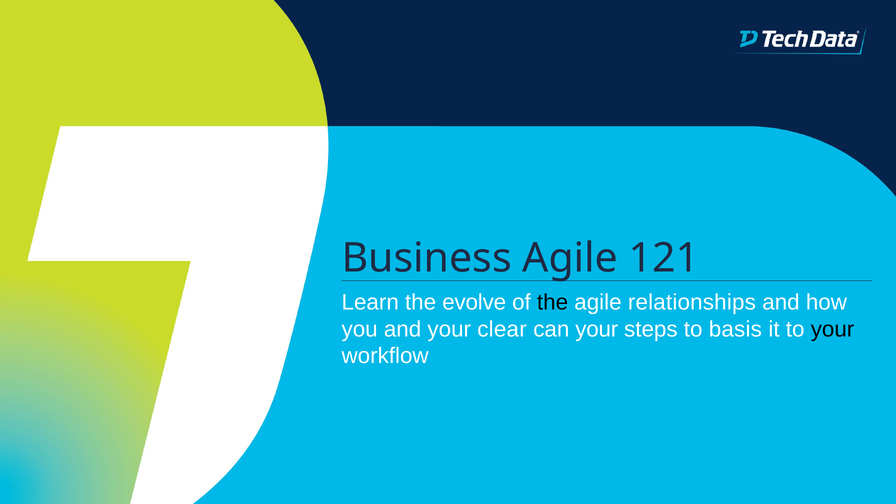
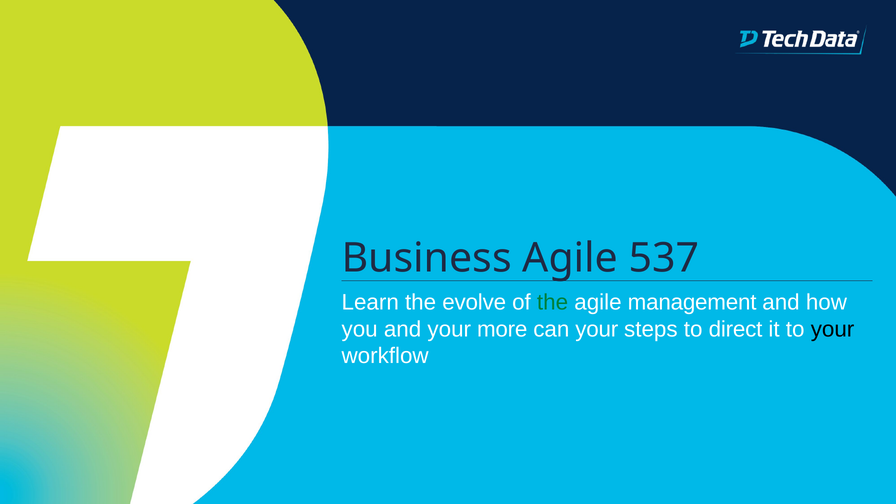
121: 121 -> 537
the at (553, 302) colour: black -> green
relationships: relationships -> management
clear: clear -> more
basis: basis -> direct
